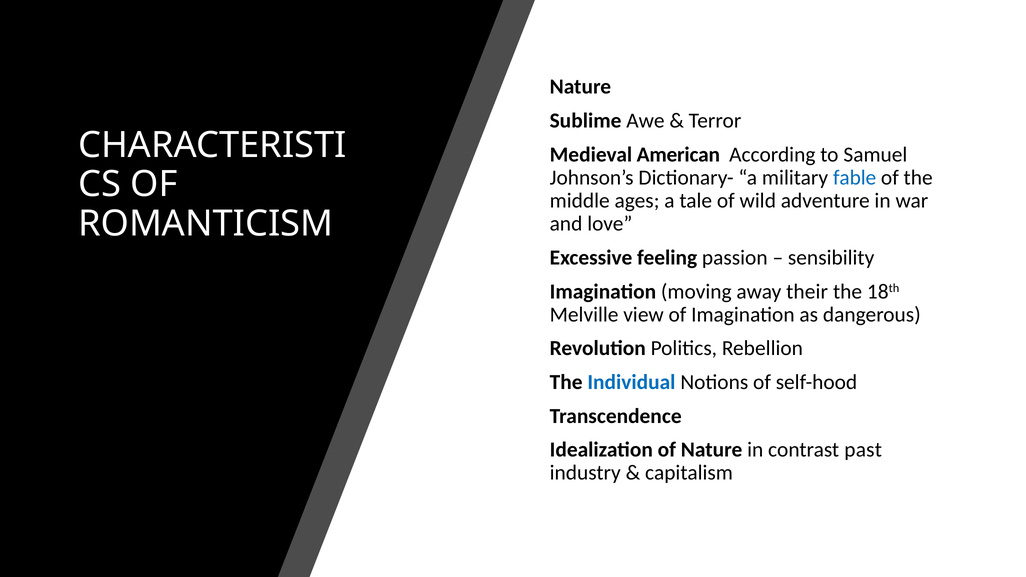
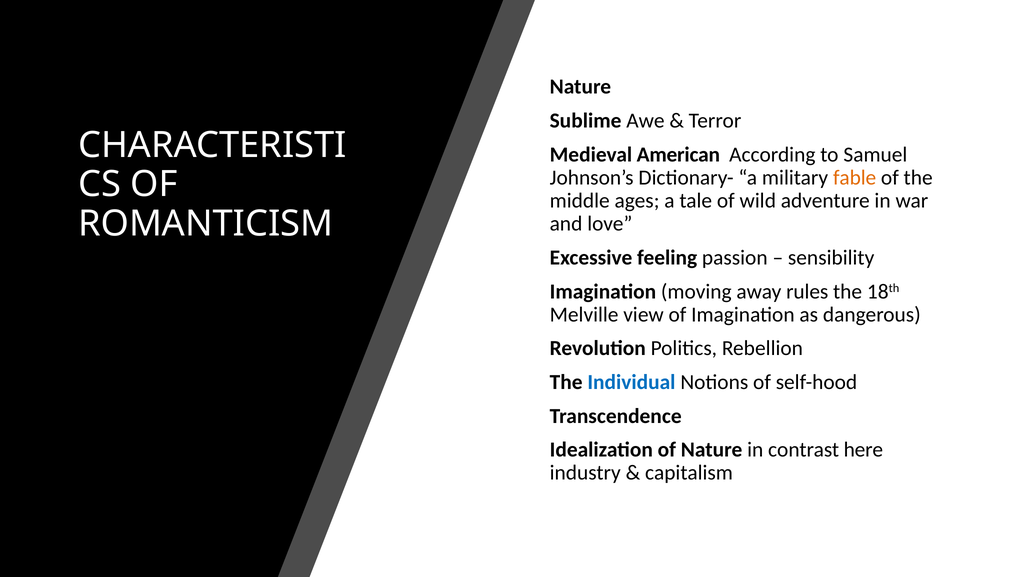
fable colour: blue -> orange
their: their -> rules
past: past -> here
